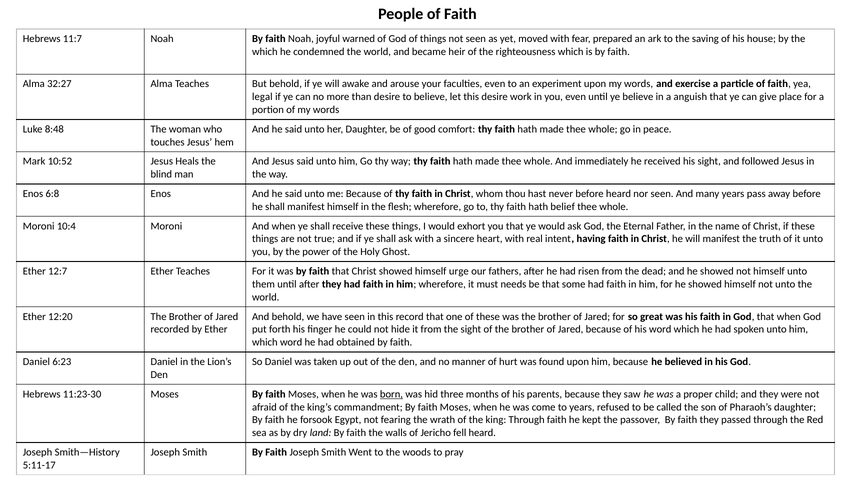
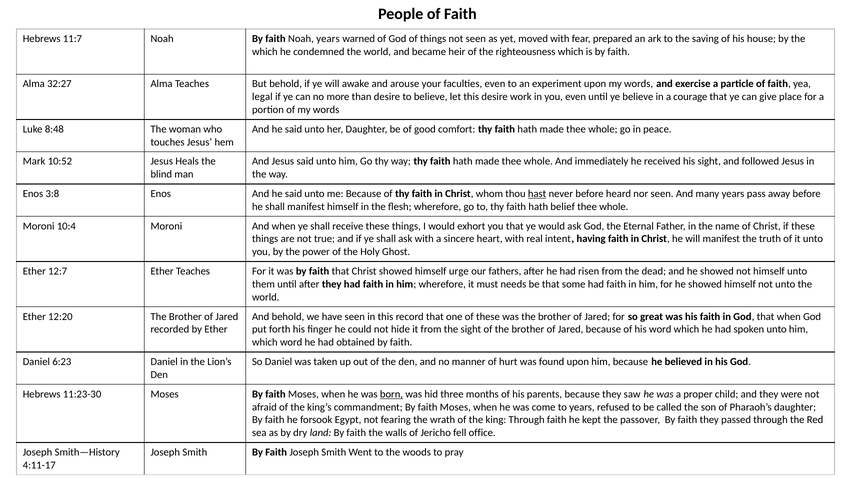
Noah joyful: joyful -> years
anguish: anguish -> courage
6:8: 6:8 -> 3:8
hast underline: none -> present
fell heard: heard -> office
5:11-17: 5:11-17 -> 4:11-17
